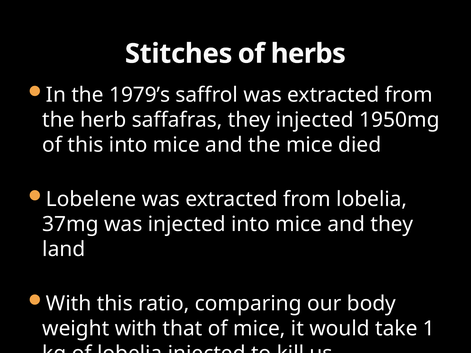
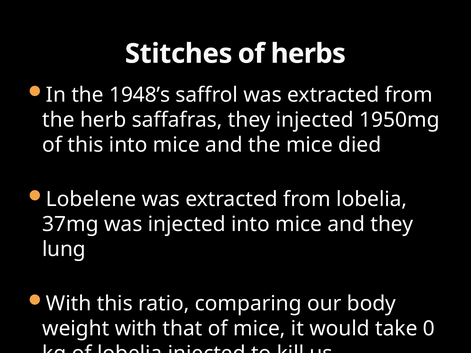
1979’s: 1979’s -> 1948’s
land: land -> lung
1: 1 -> 0
